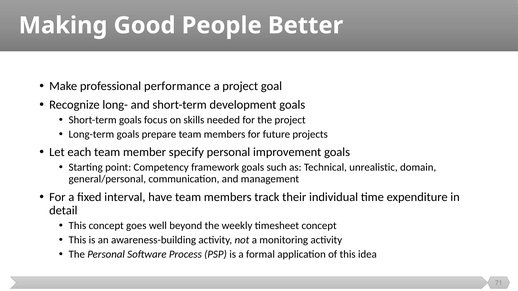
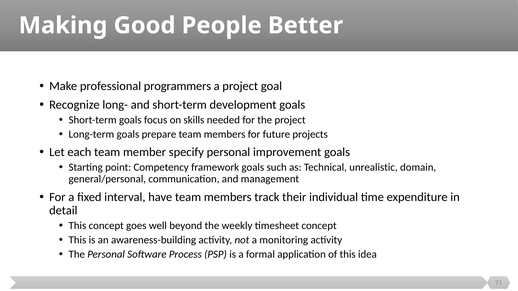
performance: performance -> programmers
